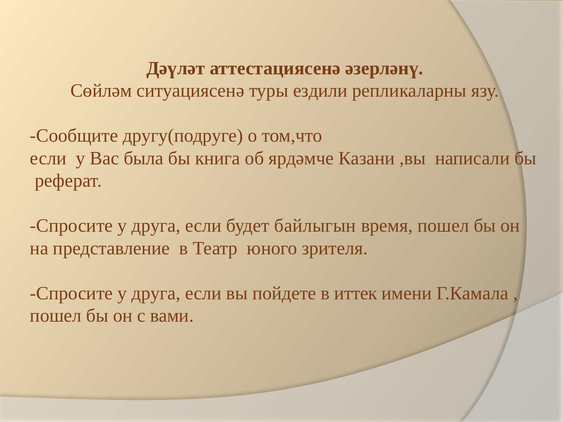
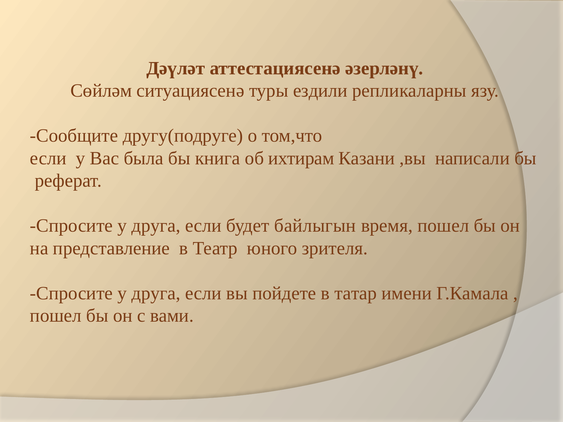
ярдәмче: ярдәмче -> ихтирам
иттек: иттек -> татар
